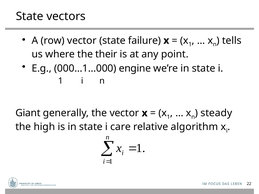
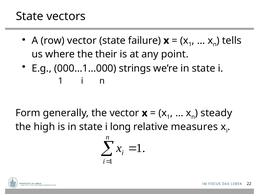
engine: engine -> strings
Giant: Giant -> Form
care: care -> long
algorithm: algorithm -> measures
